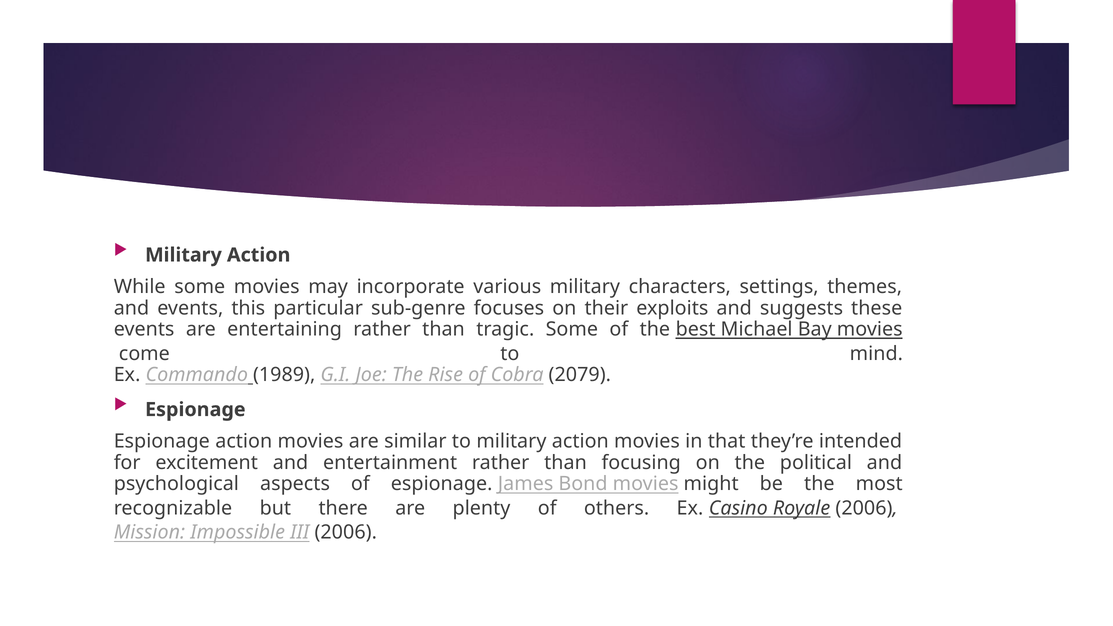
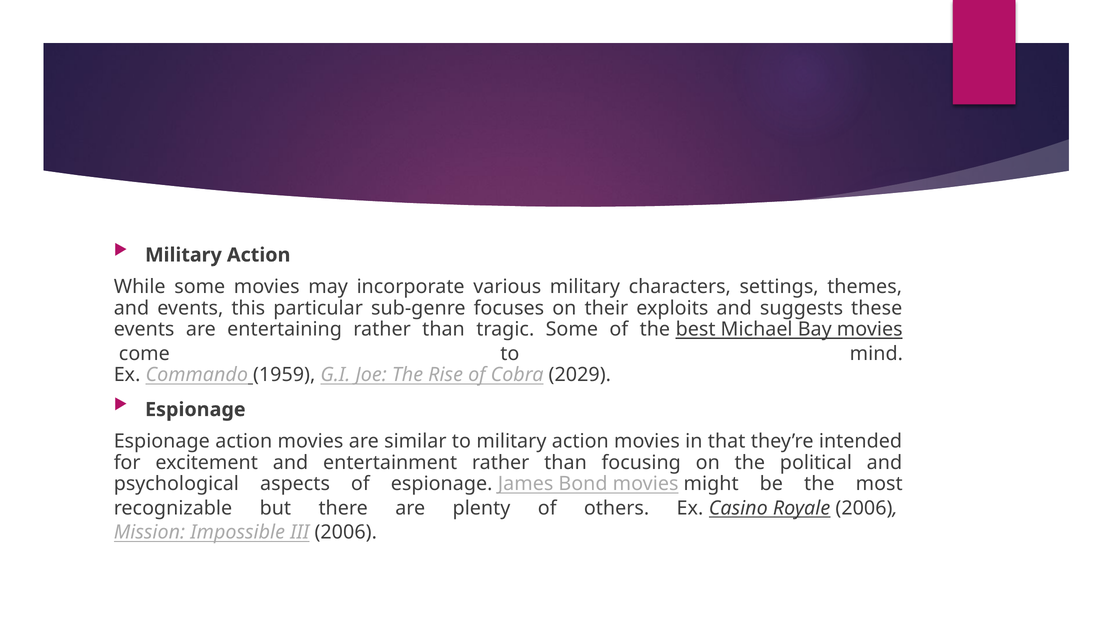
1989: 1989 -> 1959
2079: 2079 -> 2029
